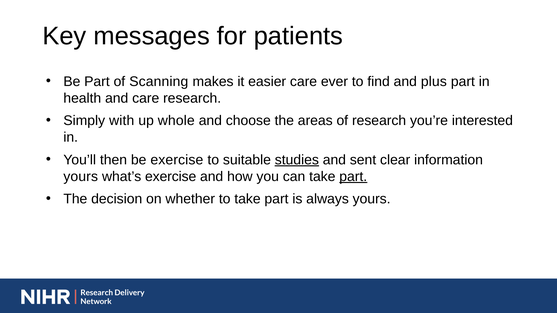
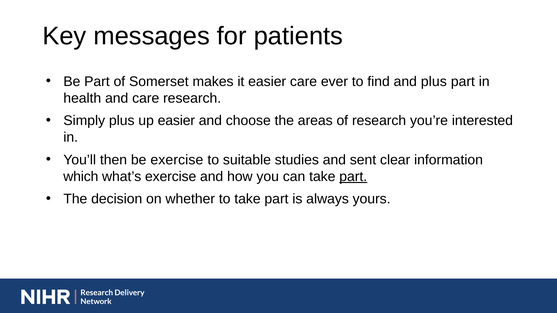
Scanning: Scanning -> Somerset
Simply with: with -> plus
up whole: whole -> easier
studies underline: present -> none
yours at (81, 177): yours -> which
